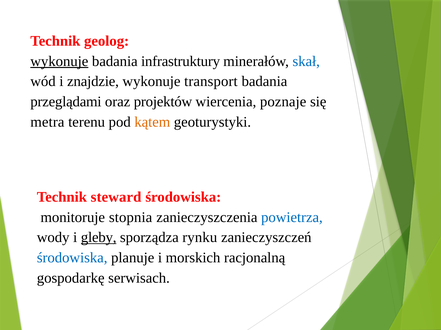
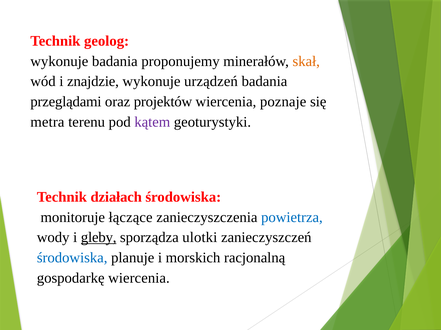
wykonuje at (59, 61) underline: present -> none
infrastruktury: infrastruktury -> proponujemy
skał colour: blue -> orange
transport: transport -> urządzeń
kątem colour: orange -> purple
steward: steward -> działach
stopnia: stopnia -> łączące
rynku: rynku -> ulotki
gospodarkę serwisach: serwisach -> wiercenia
